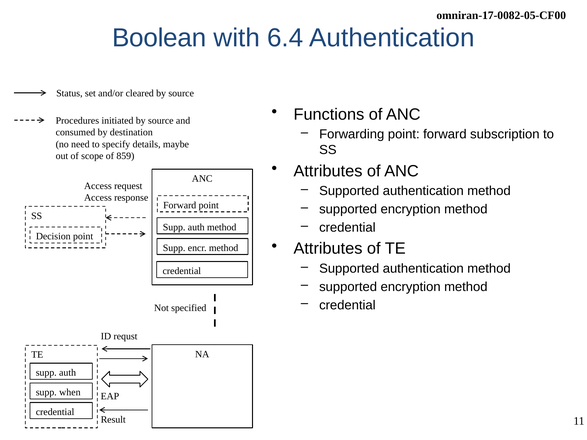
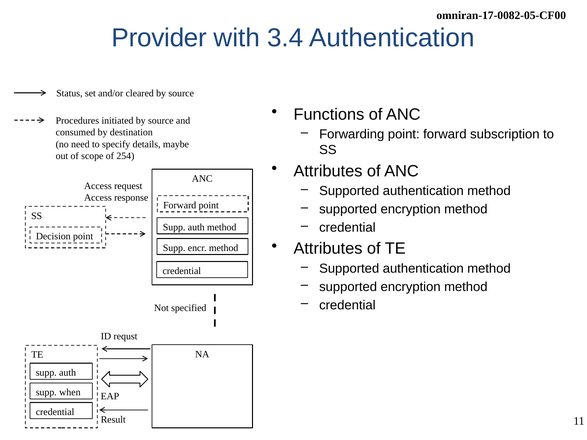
Boolean: Boolean -> Provider
6.4: 6.4 -> 3.4
859: 859 -> 254
